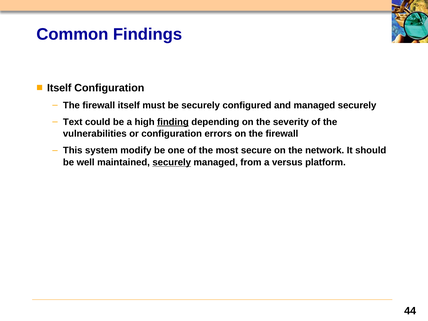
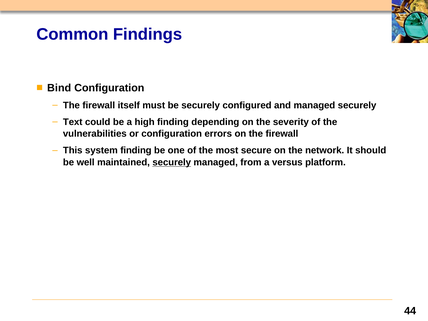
Itself at (59, 88): Itself -> Bind
finding at (173, 122) underline: present -> none
system modify: modify -> finding
